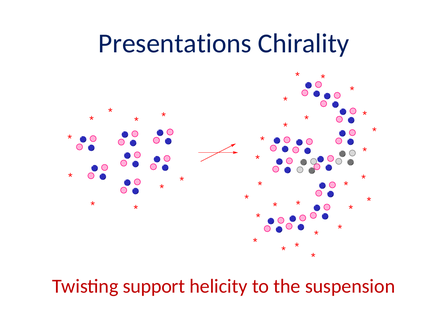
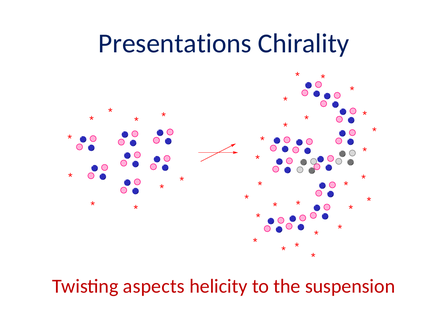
support: support -> aspects
